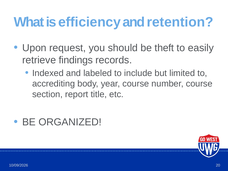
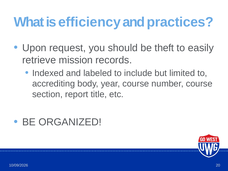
retention: retention -> practices
findings: findings -> mission
